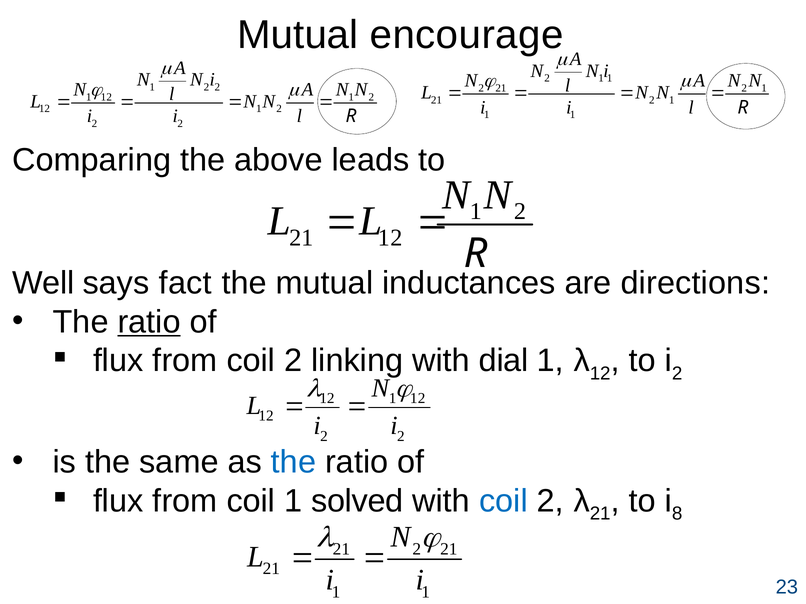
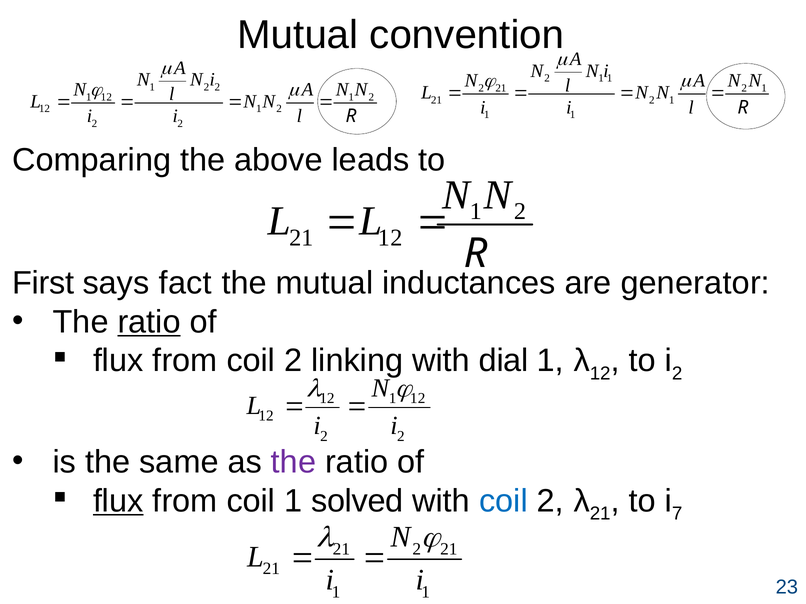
encourage: encourage -> convention
Well: Well -> First
directions: directions -> generator
the at (294, 462) colour: blue -> purple
flux at (118, 501) underline: none -> present
8: 8 -> 7
